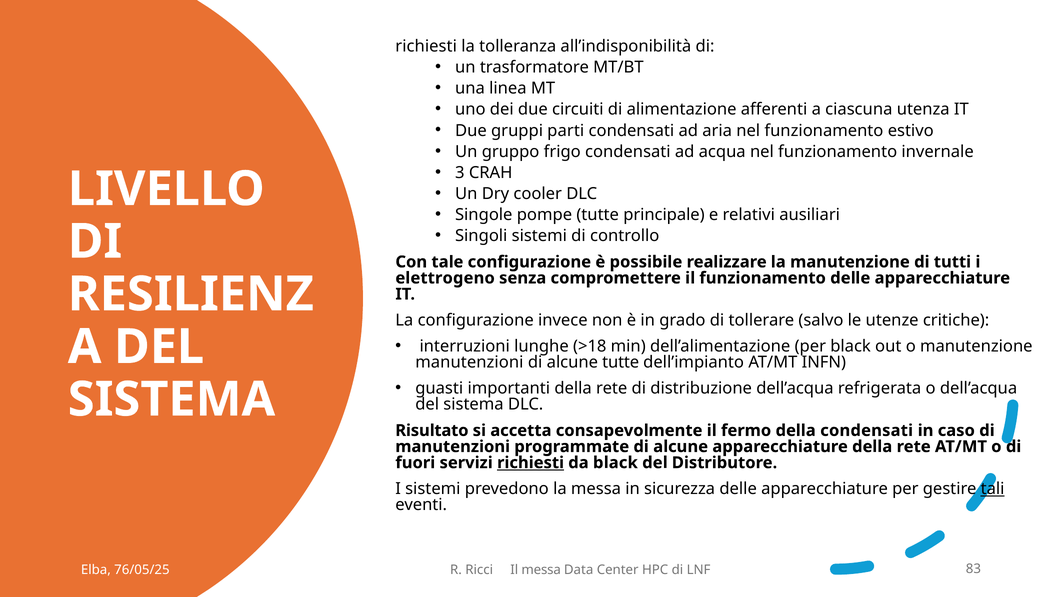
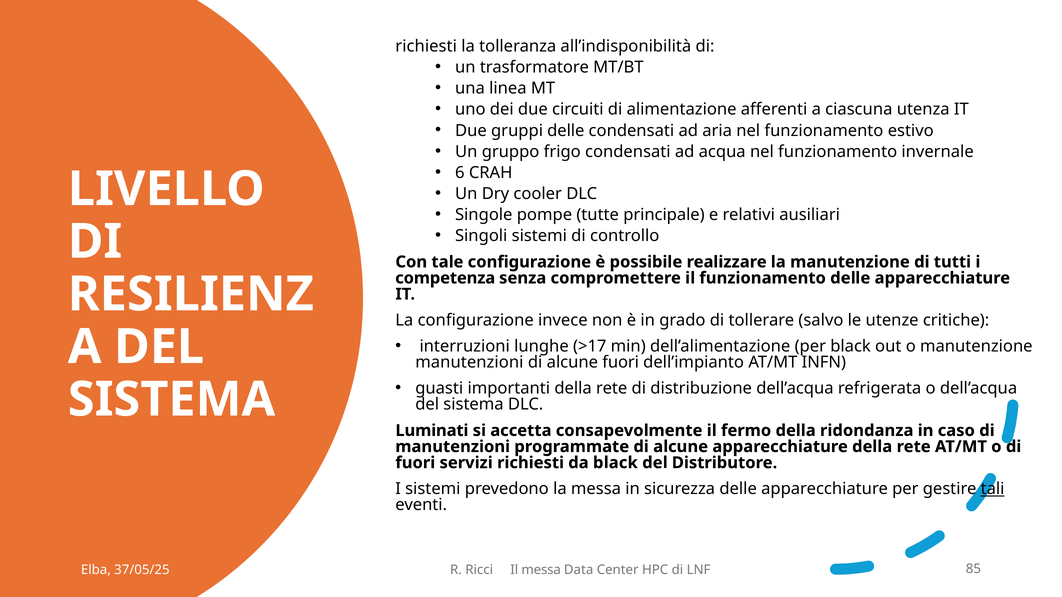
gruppi parti: parti -> delle
3: 3 -> 6
elettrogeno: elettrogeno -> competenza
>18: >18 -> >17
alcune tutte: tutte -> fuori
Risultato: Risultato -> Luminati
della condensati: condensati -> ridondanza
richiesti at (531, 463) underline: present -> none
76/05/25: 76/05/25 -> 37/05/25
83: 83 -> 85
